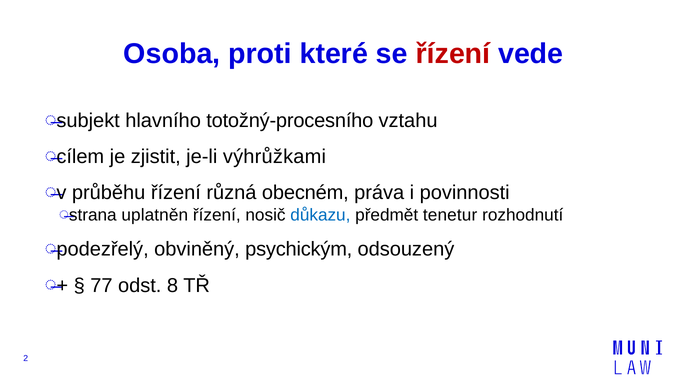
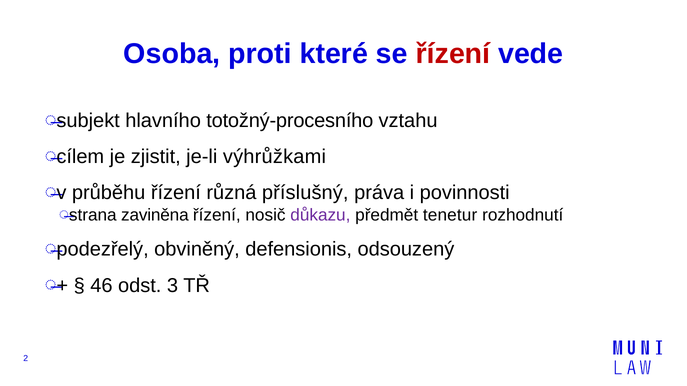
obecném: obecném -> příslušný
uplatněn: uplatněn -> zaviněna
důkazu colour: blue -> purple
psychickým: psychickým -> defensionis
77: 77 -> 46
8: 8 -> 3
